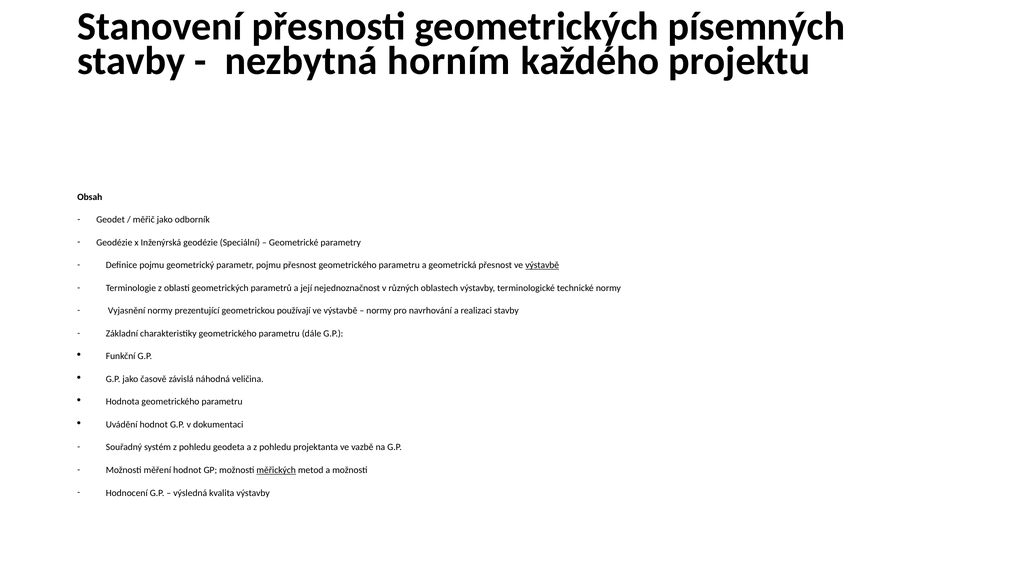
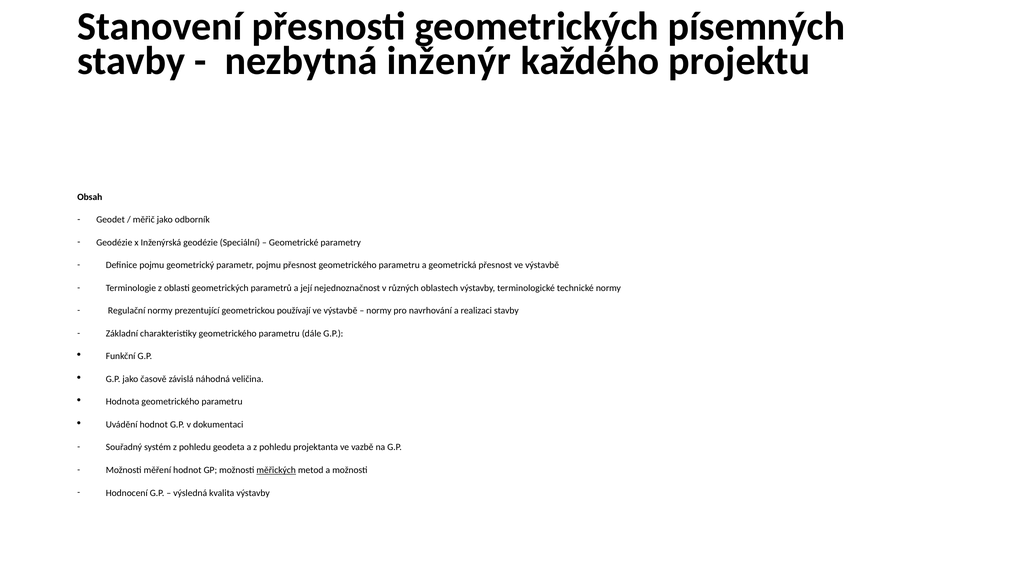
horním: horním -> inženýr
výstavbě at (542, 265) underline: present -> none
Vyjasnění: Vyjasnění -> Regulační
